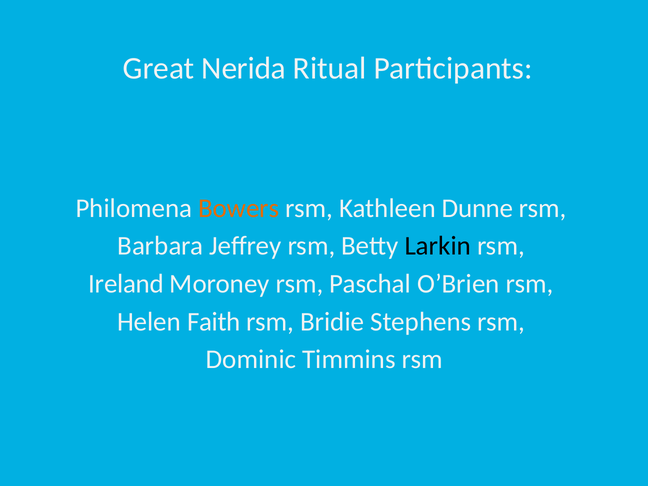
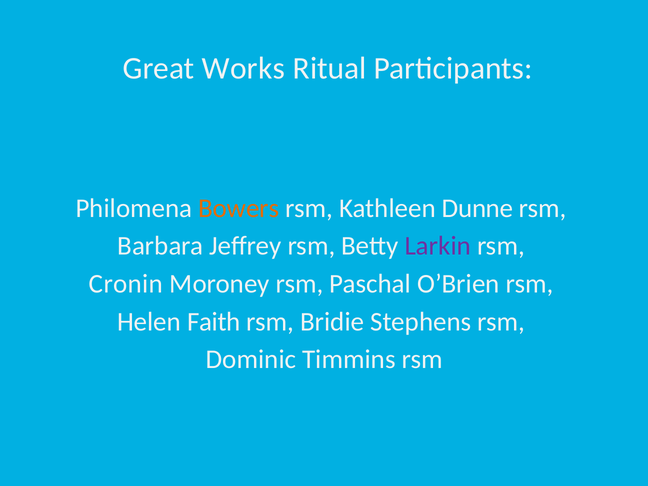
Nerida: Nerida -> Works
Larkin colour: black -> purple
Ireland: Ireland -> Cronin
